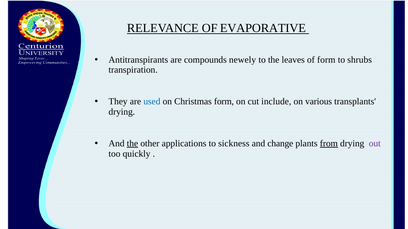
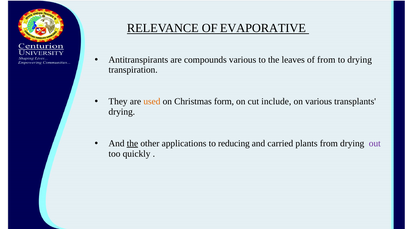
compounds newely: newely -> various
of form: form -> from
to shrubs: shrubs -> drying
used colour: blue -> orange
sickness: sickness -> reducing
change: change -> carried
from at (329, 144) underline: present -> none
